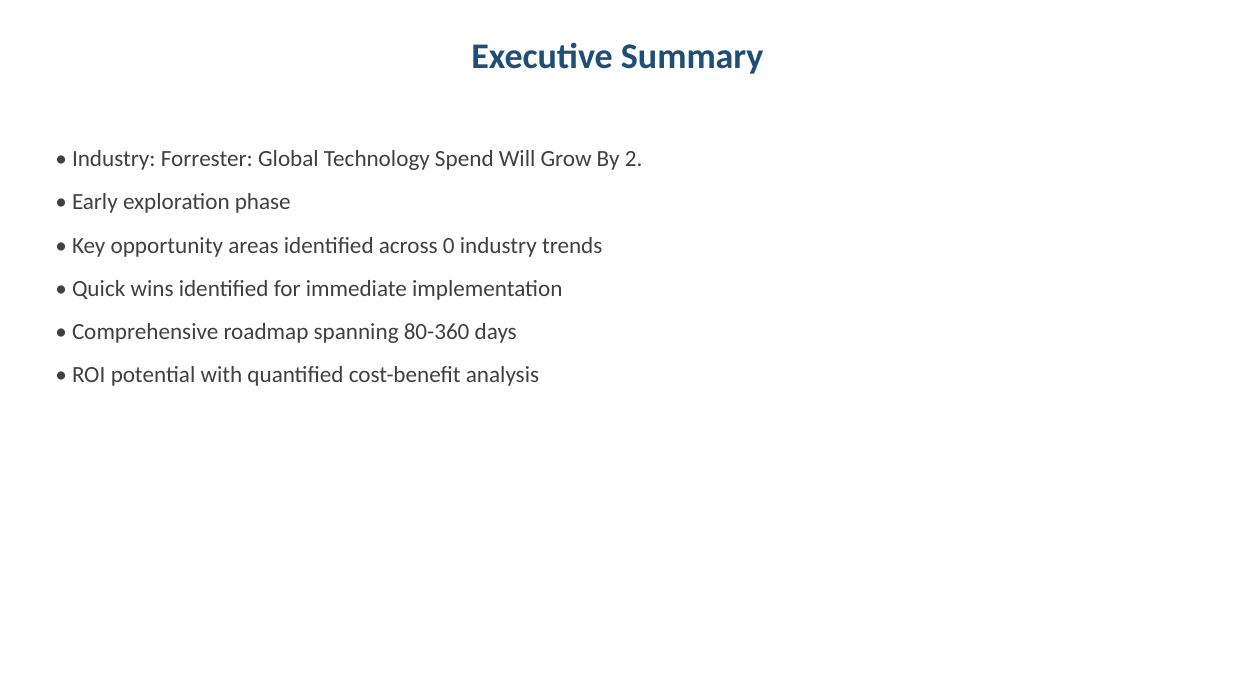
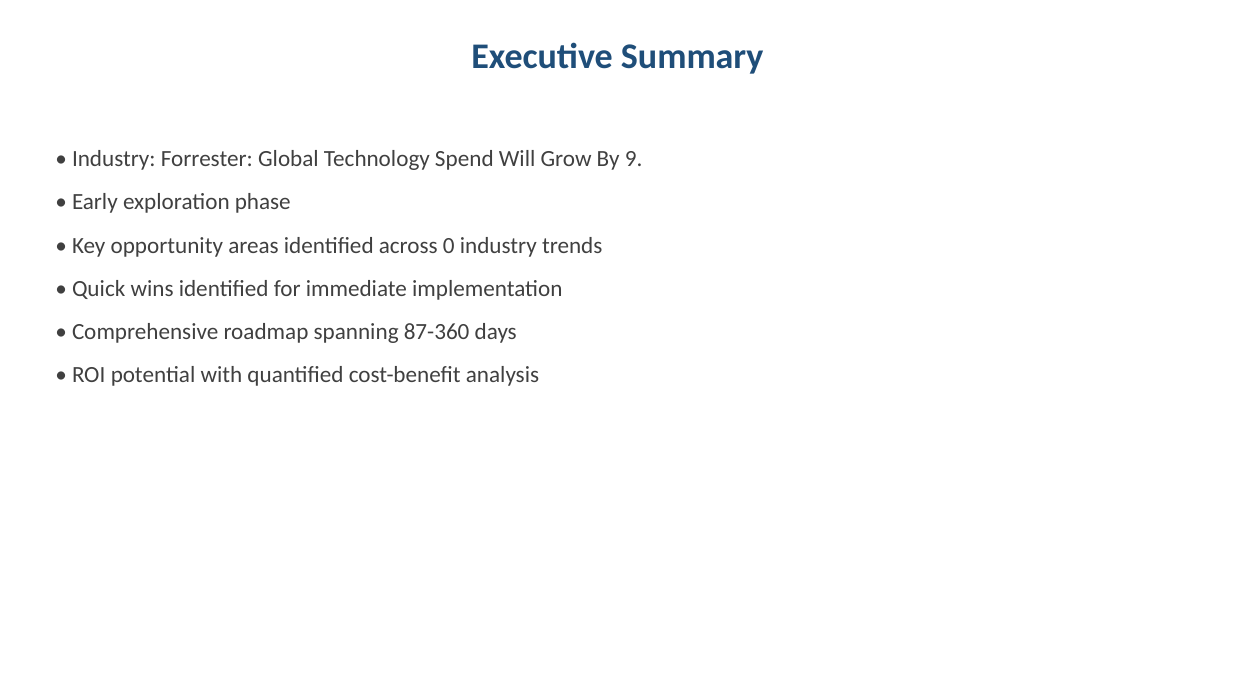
2: 2 -> 9
80-360: 80-360 -> 87-360
